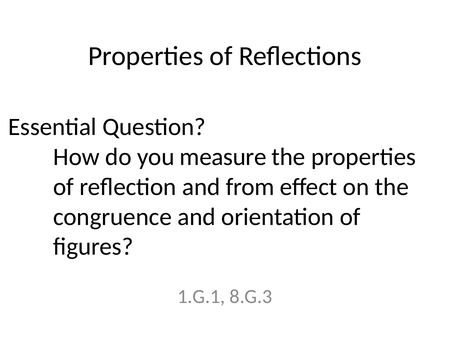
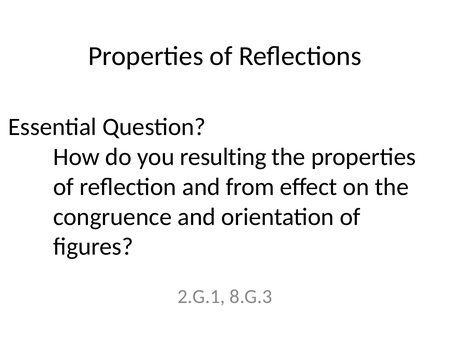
measure: measure -> resulting
1.G.1: 1.G.1 -> 2.G.1
